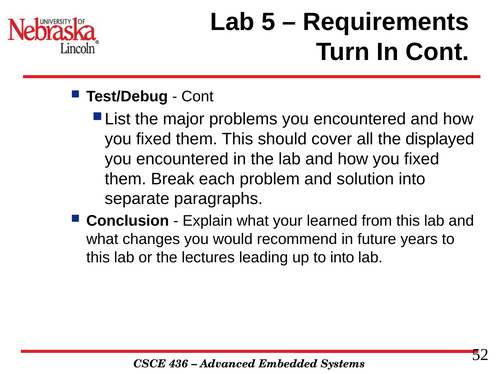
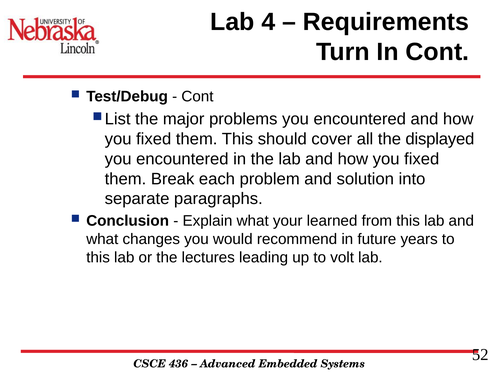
5: 5 -> 4
to into: into -> volt
